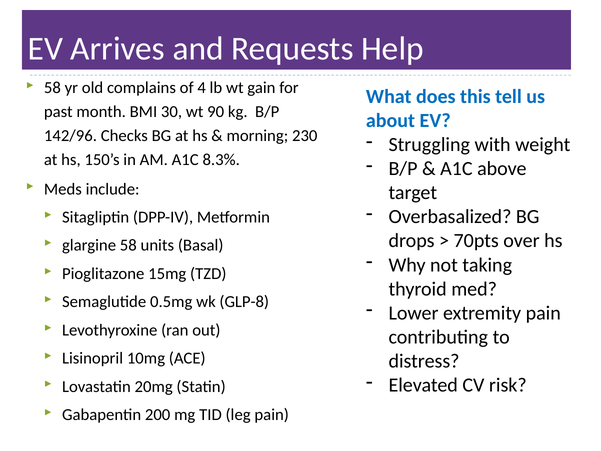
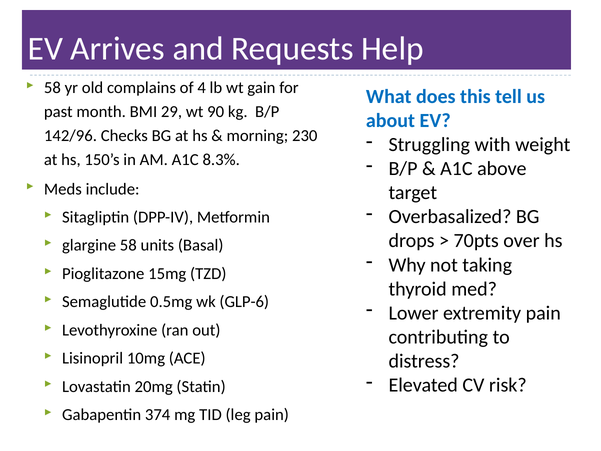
30: 30 -> 29
GLP-8: GLP-8 -> GLP-6
200: 200 -> 374
